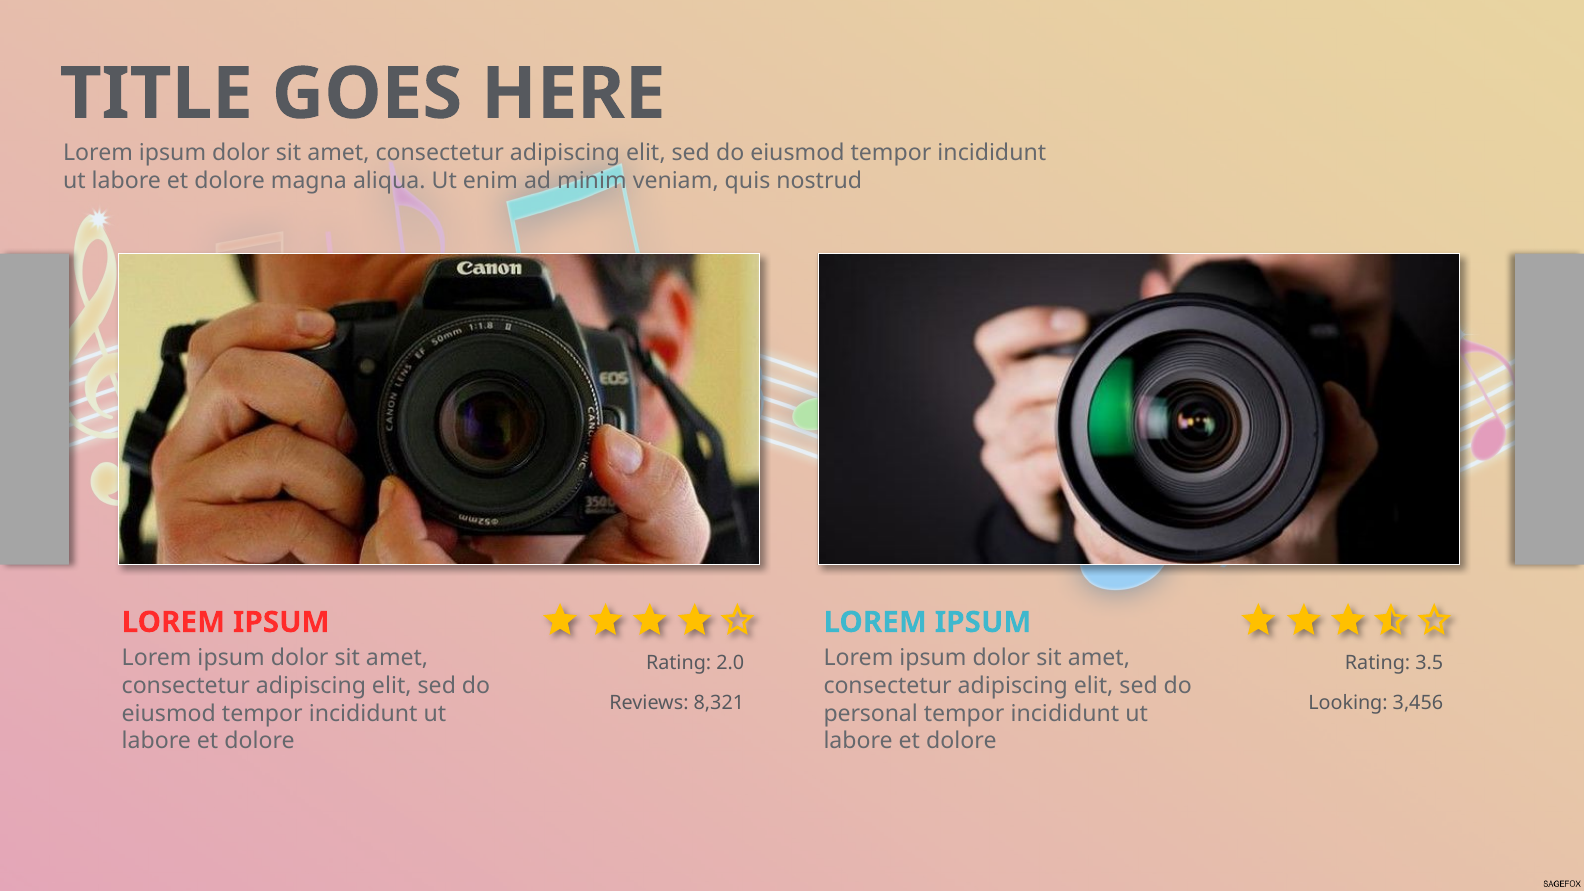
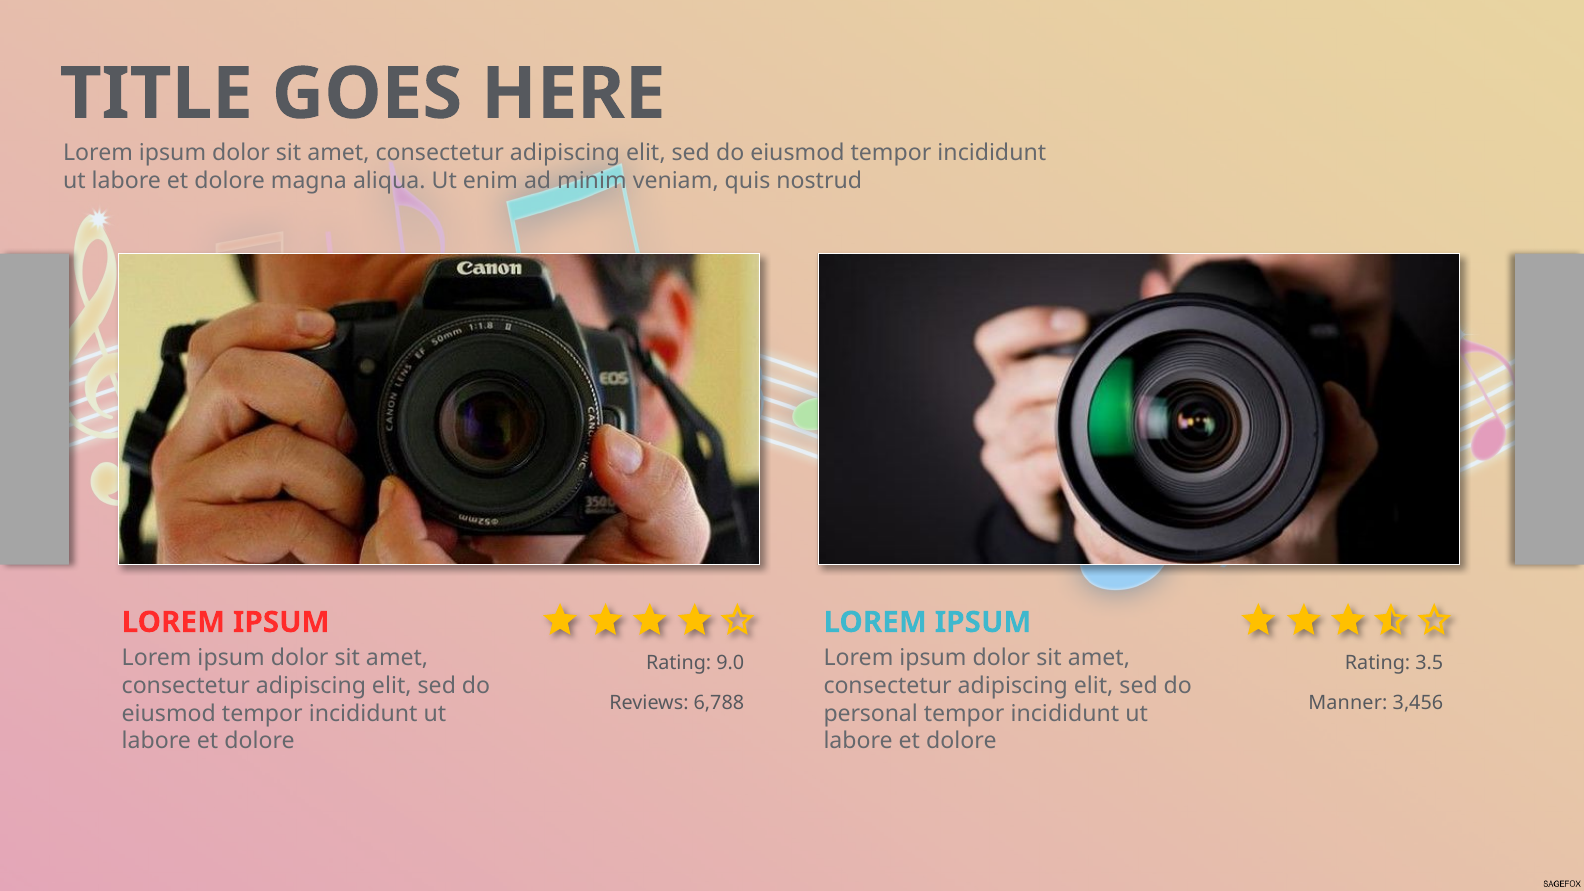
2.0: 2.0 -> 9.0
8,321: 8,321 -> 6,788
Looking: Looking -> Manner
